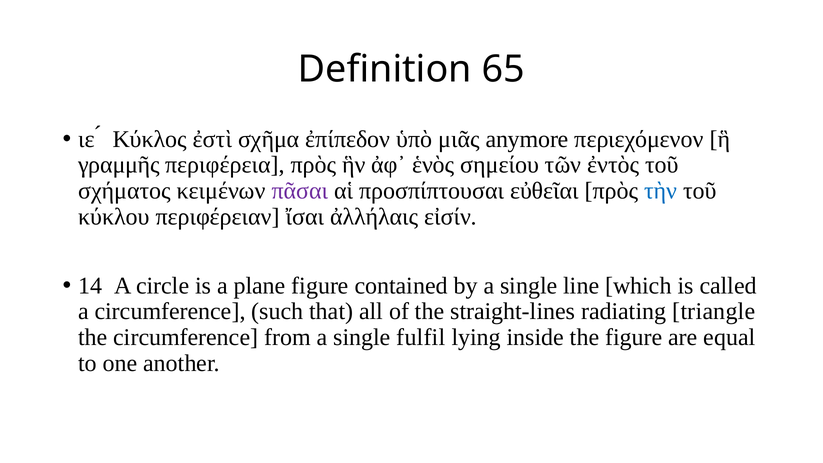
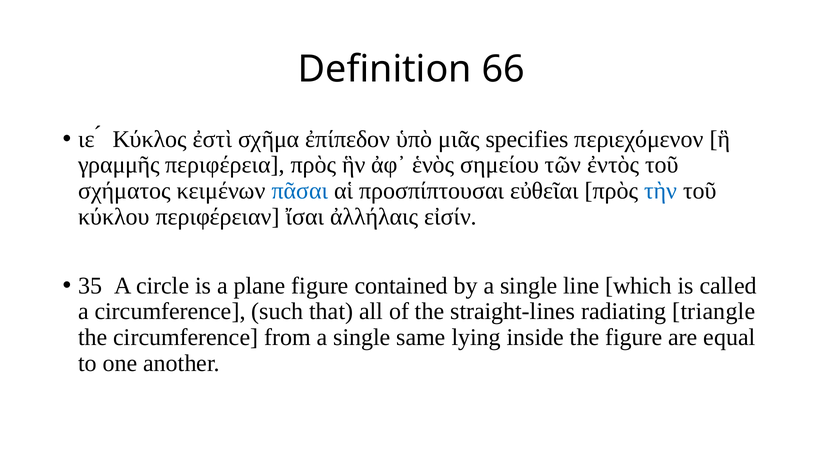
65: 65 -> 66
anymore: anymore -> specifies
πᾶσαι colour: purple -> blue
14: 14 -> 35
fulfil: fulfil -> same
